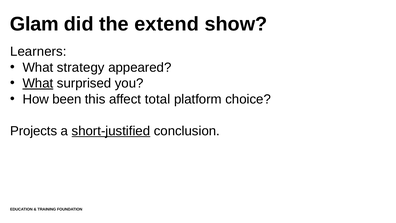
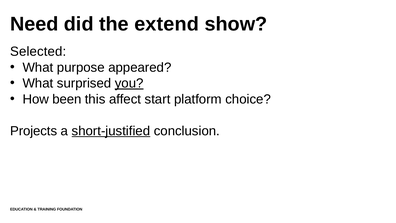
Glam: Glam -> Need
Learners: Learners -> Selected
strategy: strategy -> purpose
What at (38, 83) underline: present -> none
you underline: none -> present
total: total -> start
